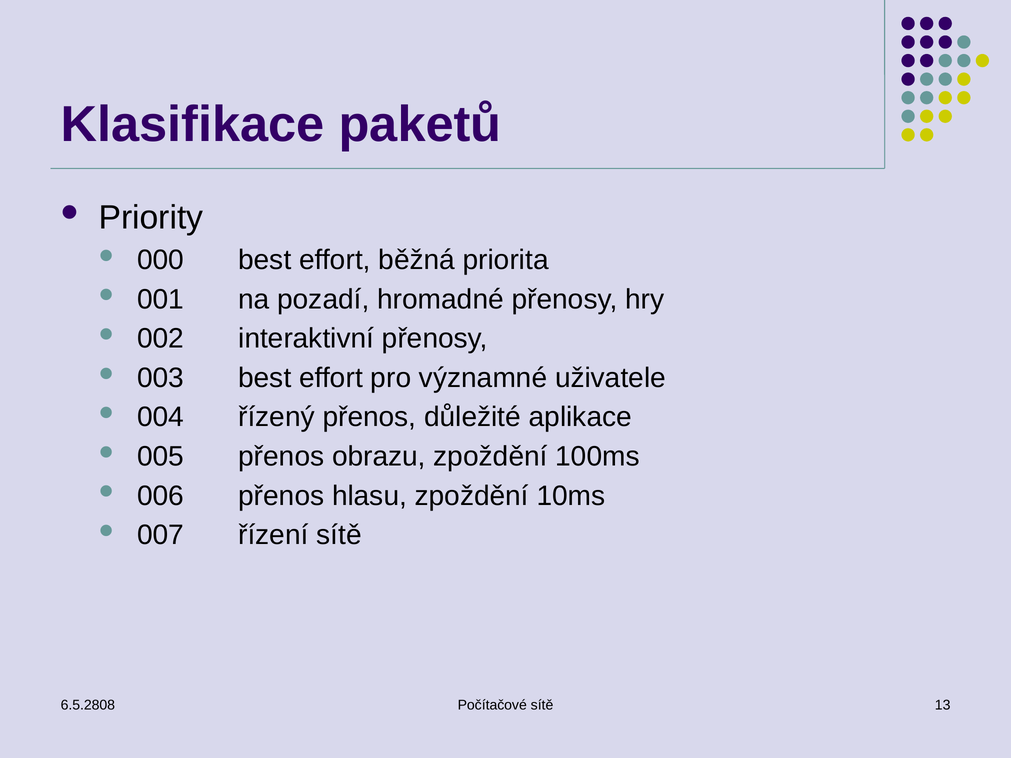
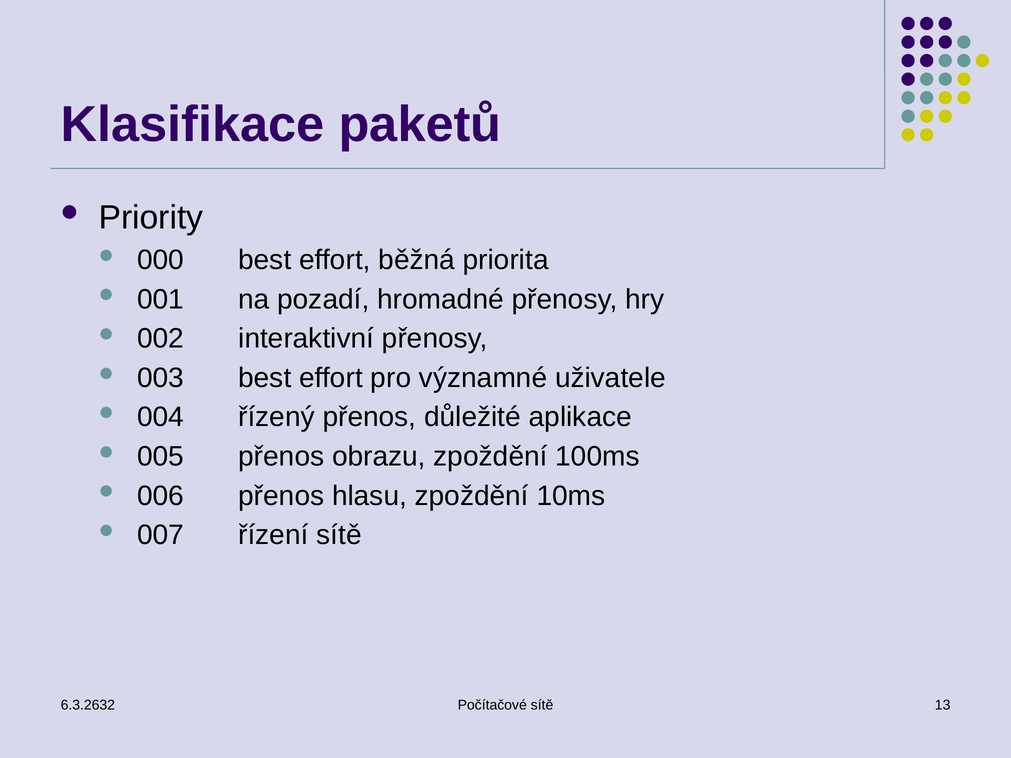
6.5.2808: 6.5.2808 -> 6.3.2632
